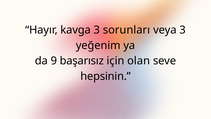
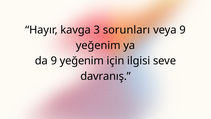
veya 3: 3 -> 9
da 9 başarısız: başarısız -> yeğenim
olan: olan -> ilgisi
hepsinin: hepsinin -> davranış
